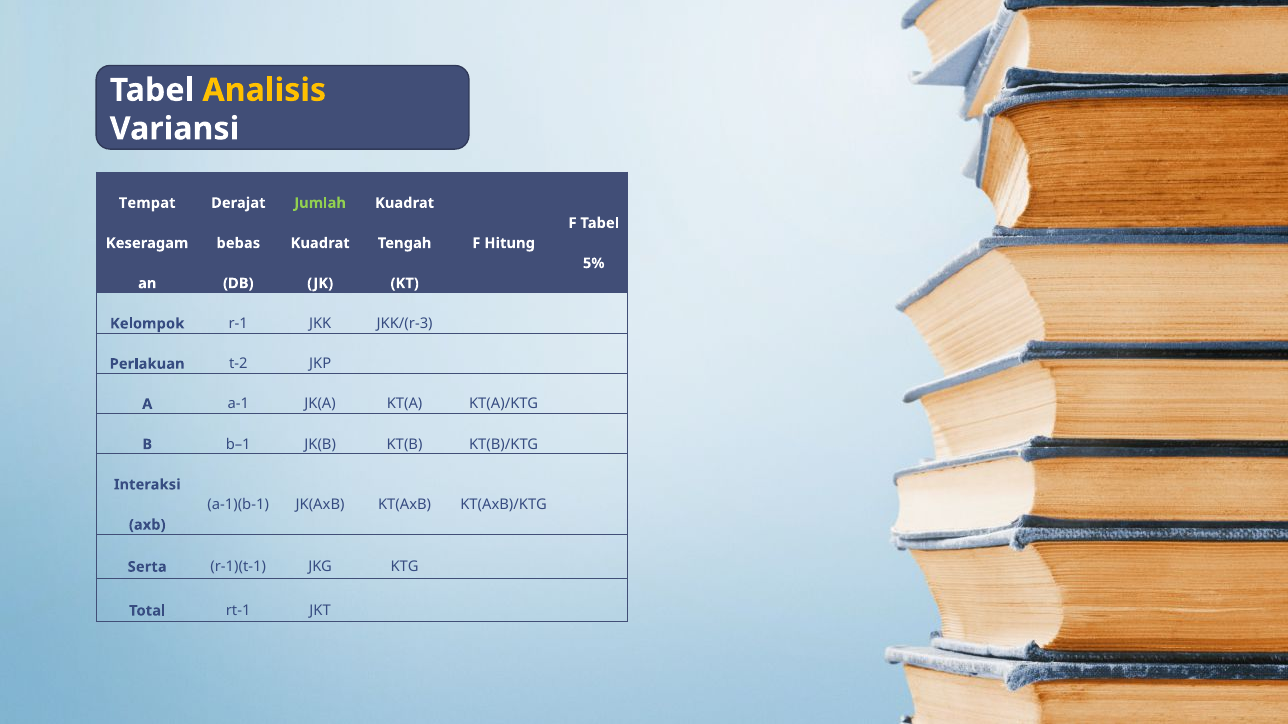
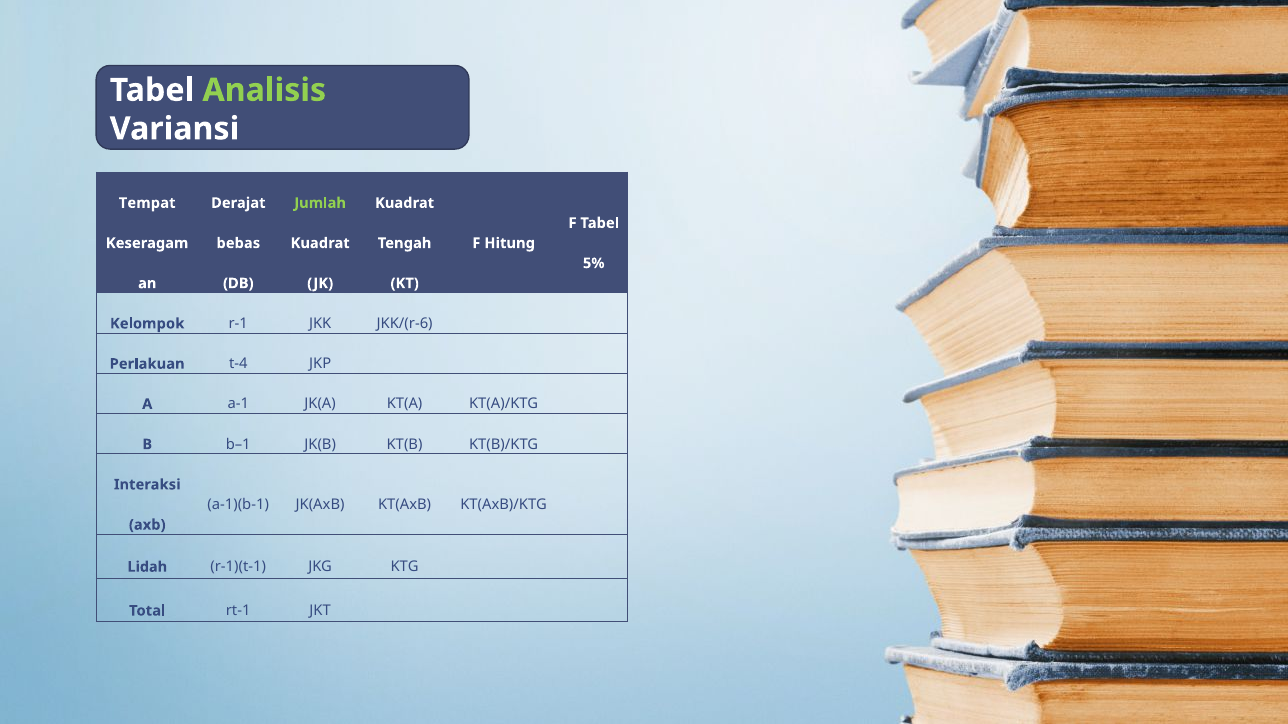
Analisis colour: yellow -> light green
JKK/(r-3: JKK/(r-3 -> JKK/(r-6
t-2: t-2 -> t-4
Serta: Serta -> Lidah
